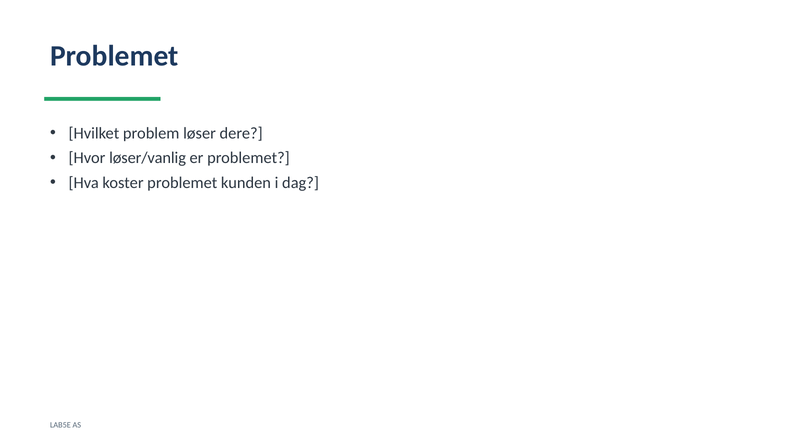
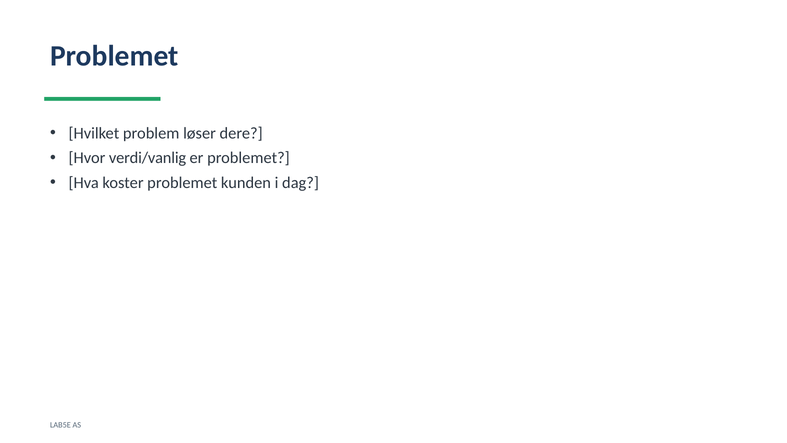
løser/vanlig: løser/vanlig -> verdi/vanlig
